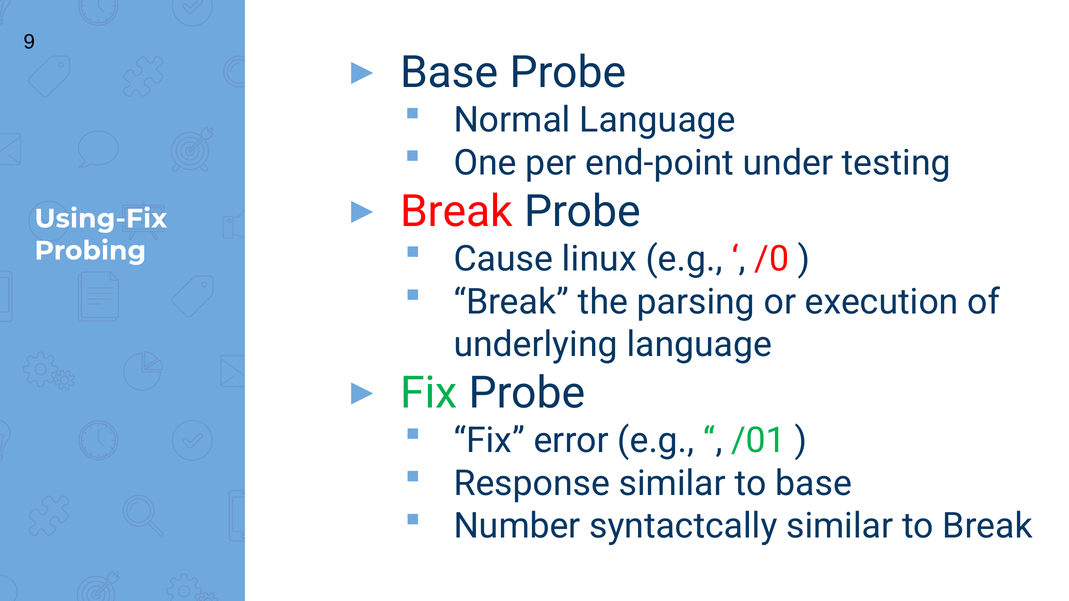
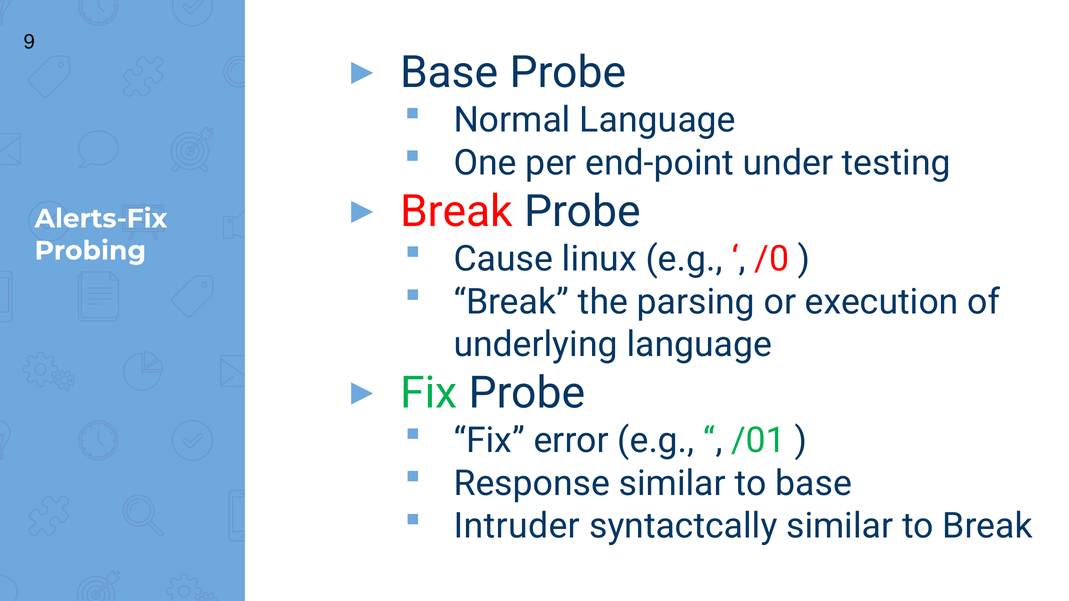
Using-Fix: Using-Fix -> Alerts-Fix
Number: Number -> Intruder
